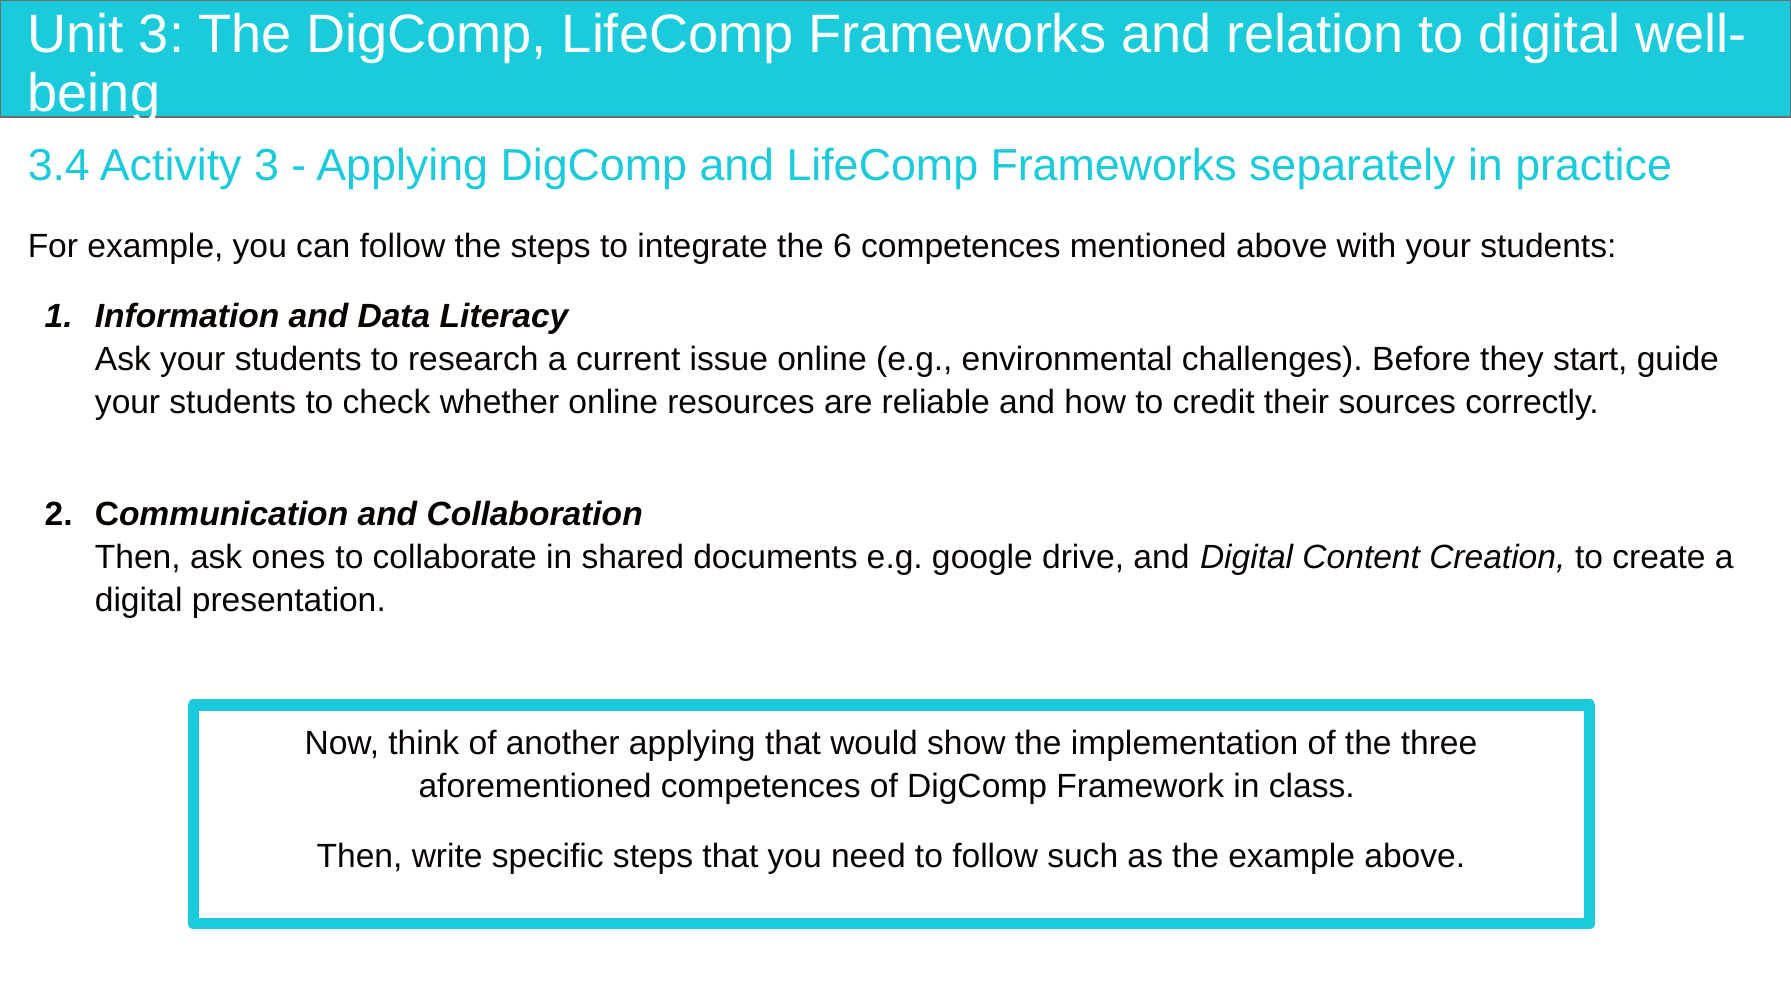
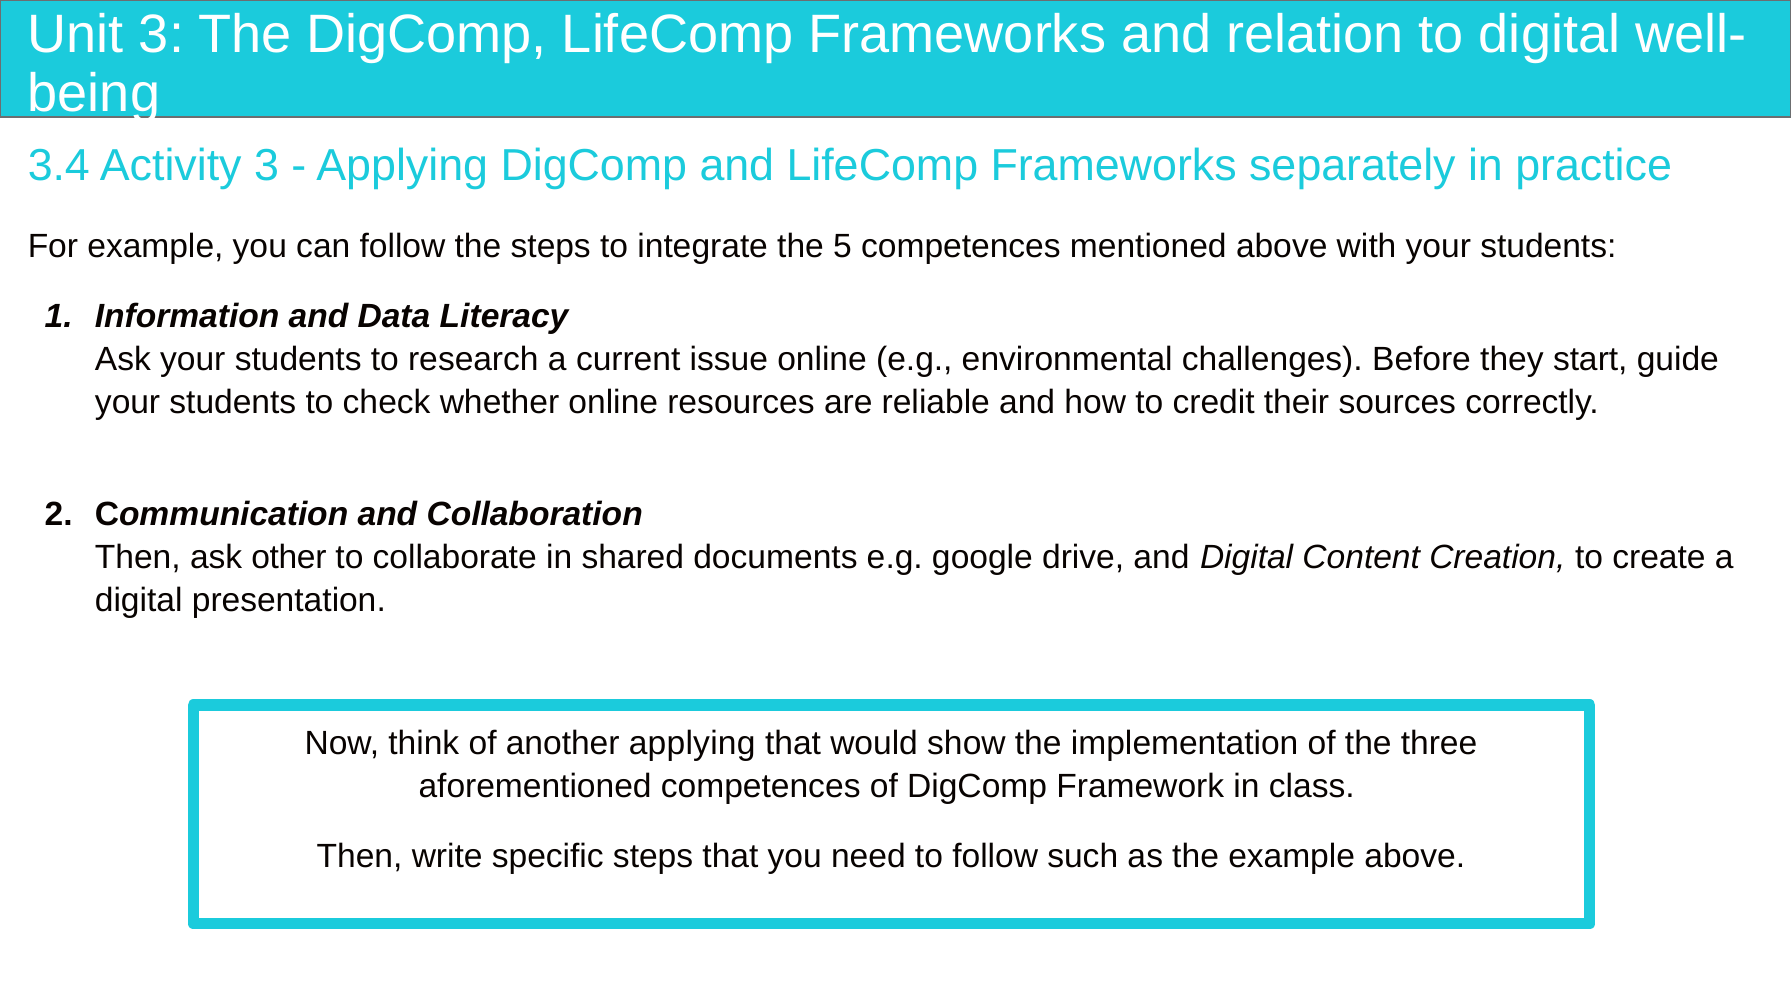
6: 6 -> 5
ones: ones -> other
